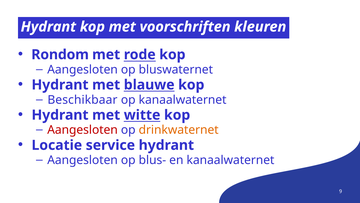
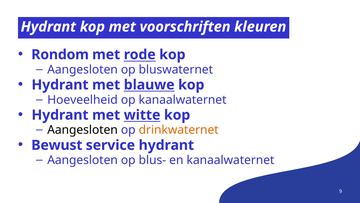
Beschikbaar: Beschikbaar -> Hoeveelheid
Aangesloten at (83, 130) colour: red -> black
Locatie: Locatie -> Bewust
